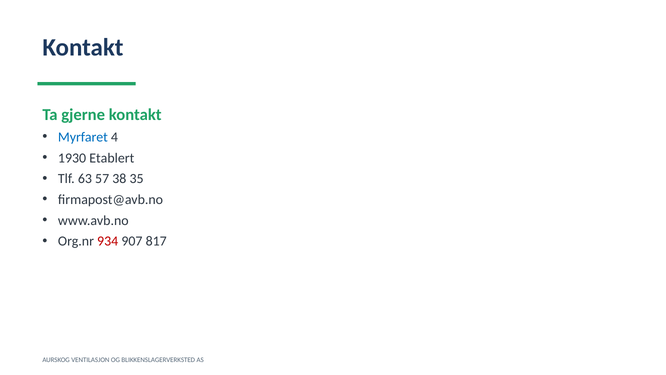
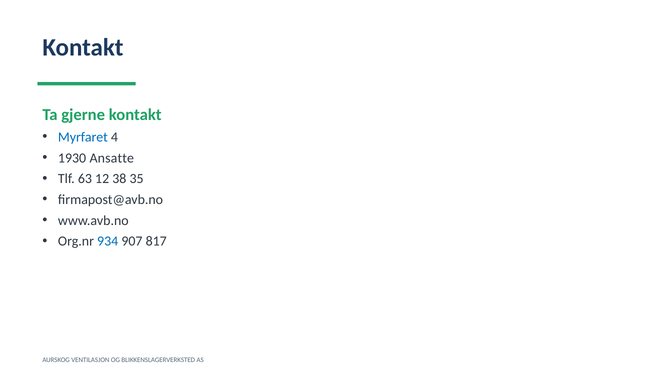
Etablert: Etablert -> Ansatte
57: 57 -> 12
934 colour: red -> blue
